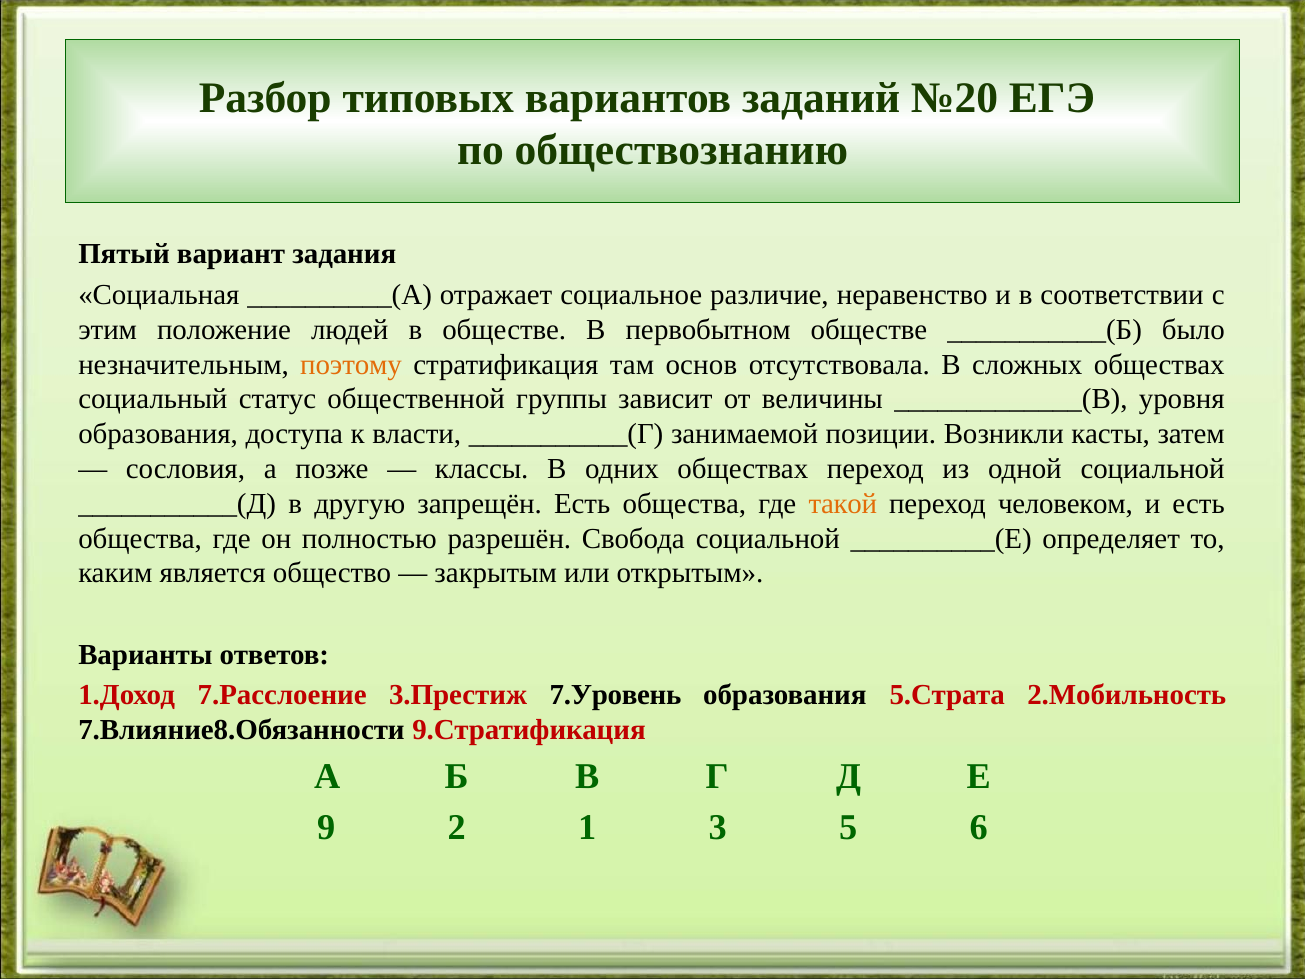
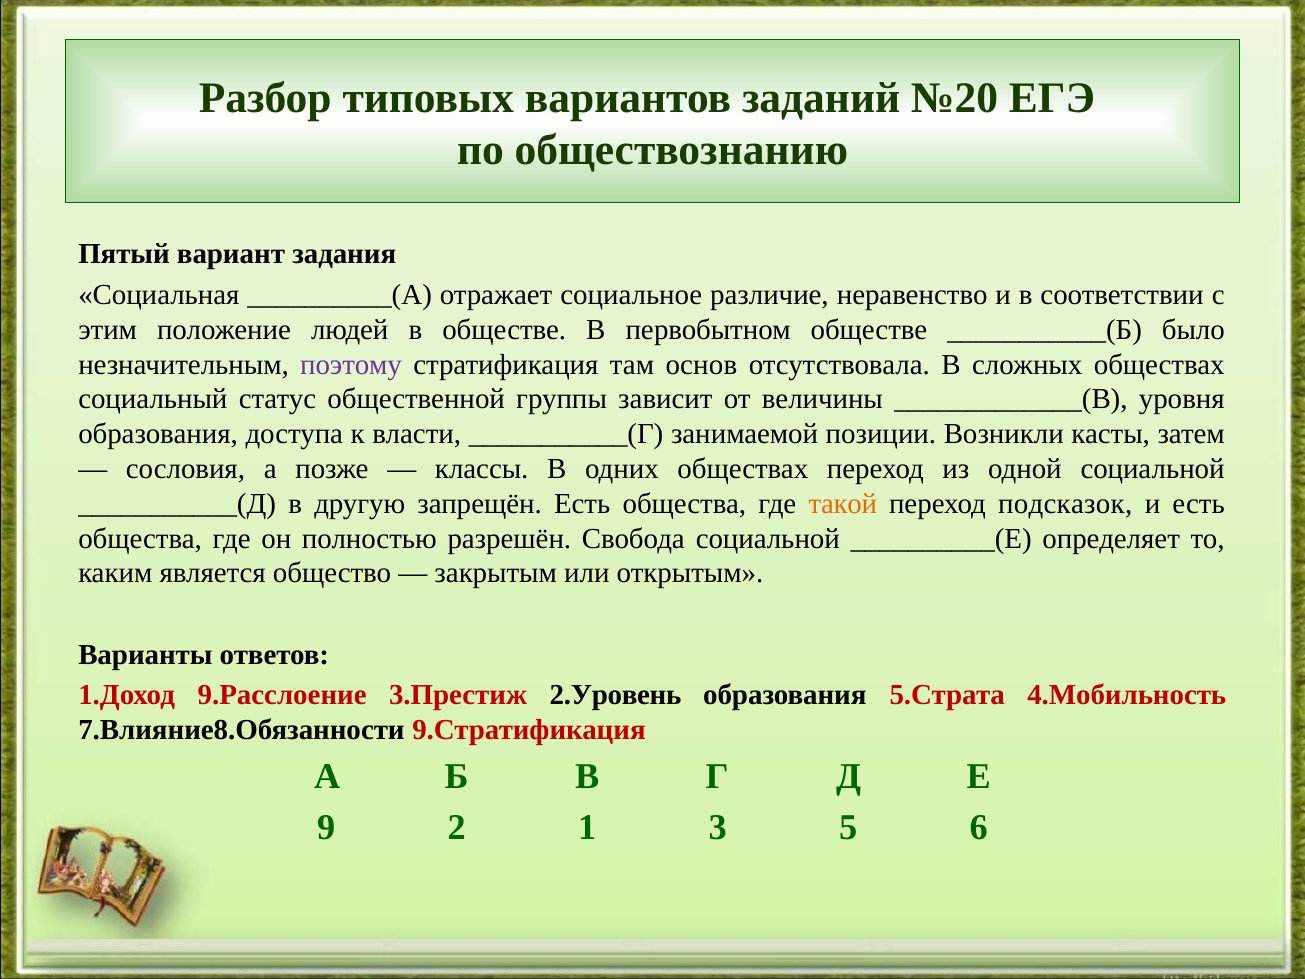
поэтому colour: orange -> purple
человеком: человеком -> подсказок
7.Расслоение: 7.Расслоение -> 9.Расслоение
7.Уровень: 7.Уровень -> 2.Уровень
2.Мобильность: 2.Мобильность -> 4.Мобильность
